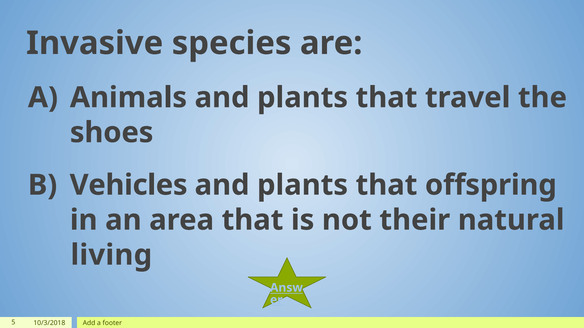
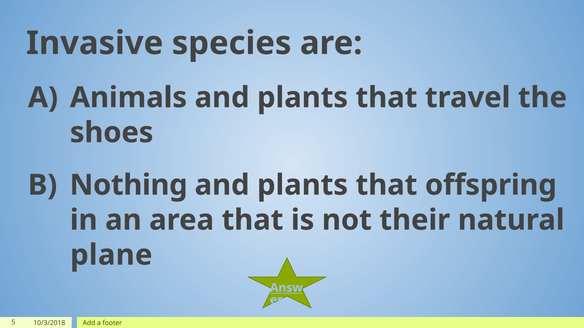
Vehicles: Vehicles -> Nothing
living: living -> plane
